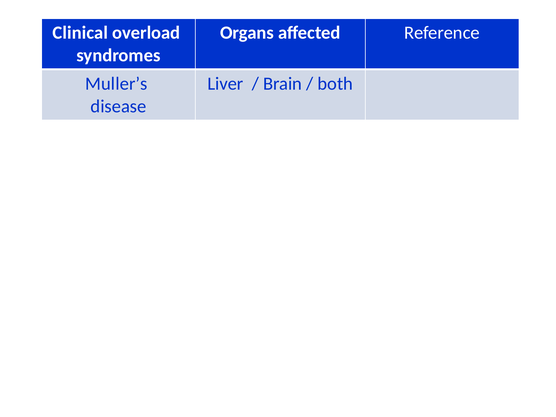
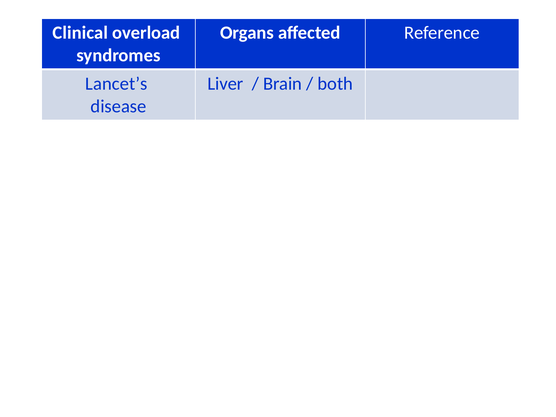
Muller’s: Muller’s -> Lancet’s
